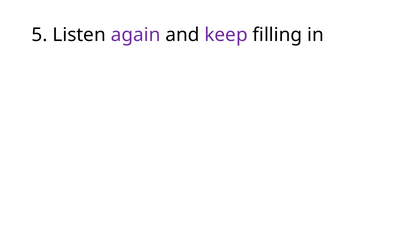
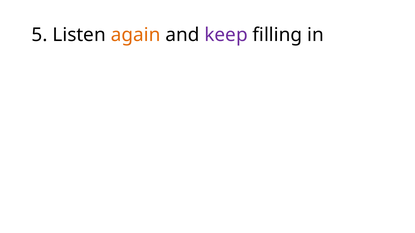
again colour: purple -> orange
